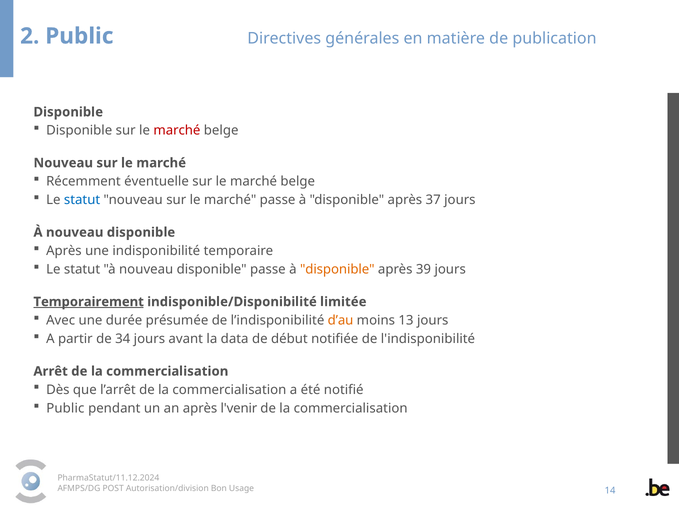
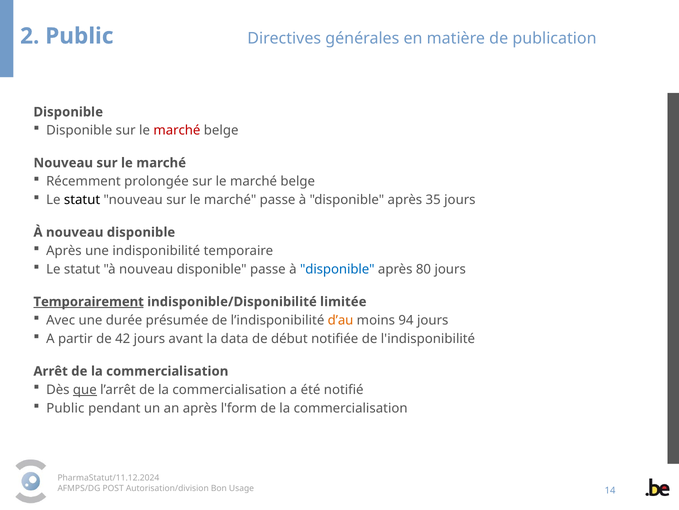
éventuelle: éventuelle -> prolongée
statut at (82, 200) colour: blue -> black
37: 37 -> 35
disponible at (337, 269) colour: orange -> blue
39: 39 -> 80
13: 13 -> 94
34: 34 -> 42
que underline: none -> present
l'venir: l'venir -> l'form
